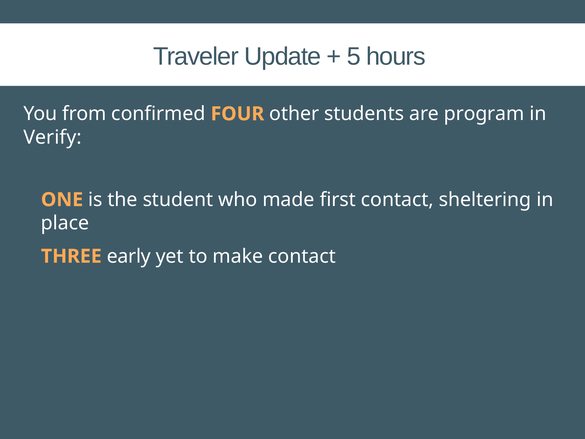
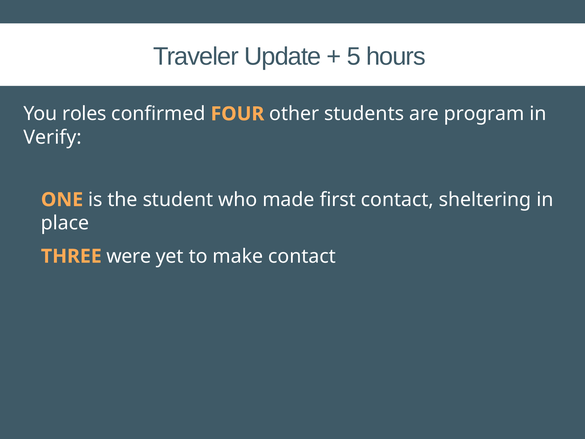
from: from -> roles
early: early -> were
